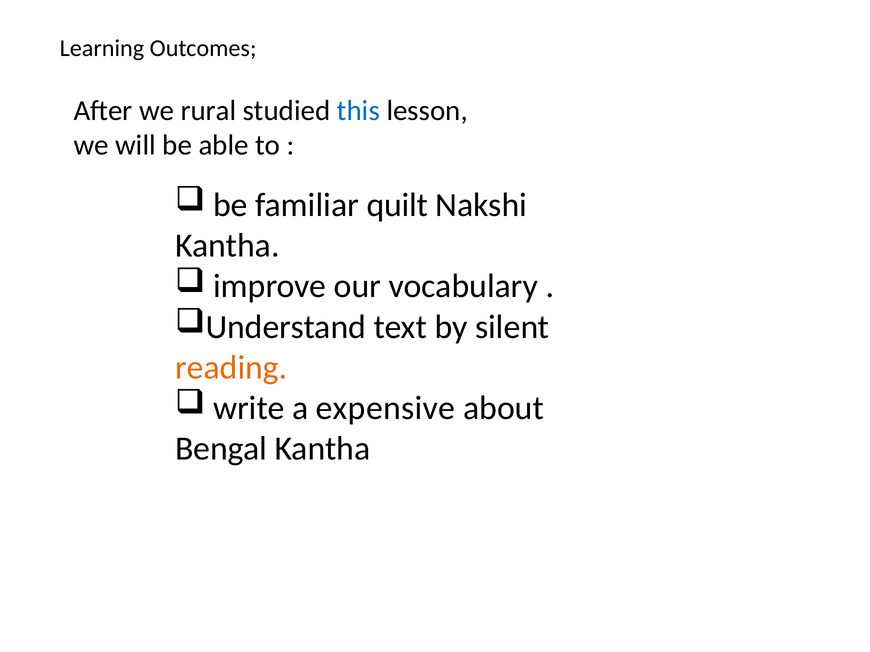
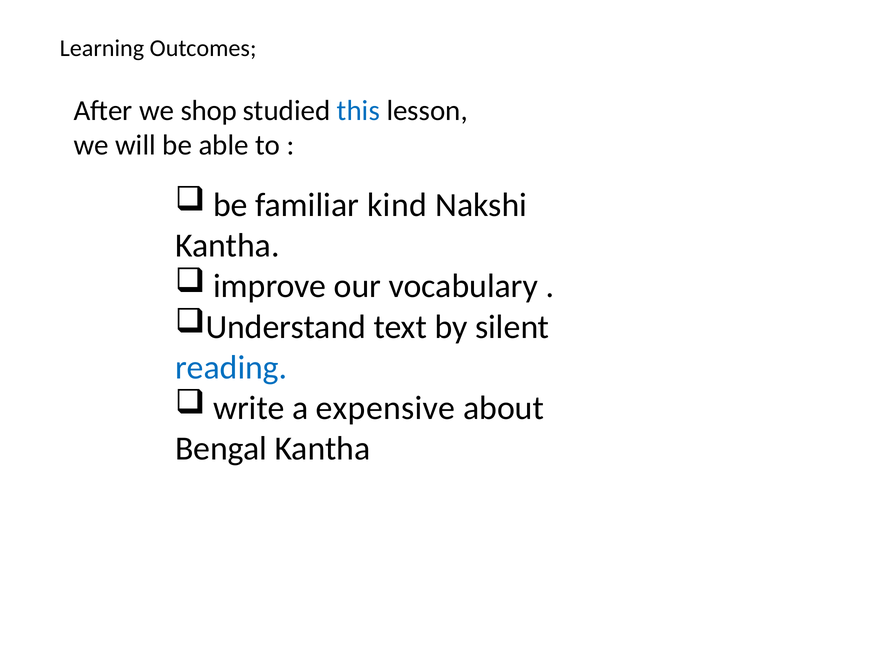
rural: rural -> shop
quilt: quilt -> kind
reading colour: orange -> blue
